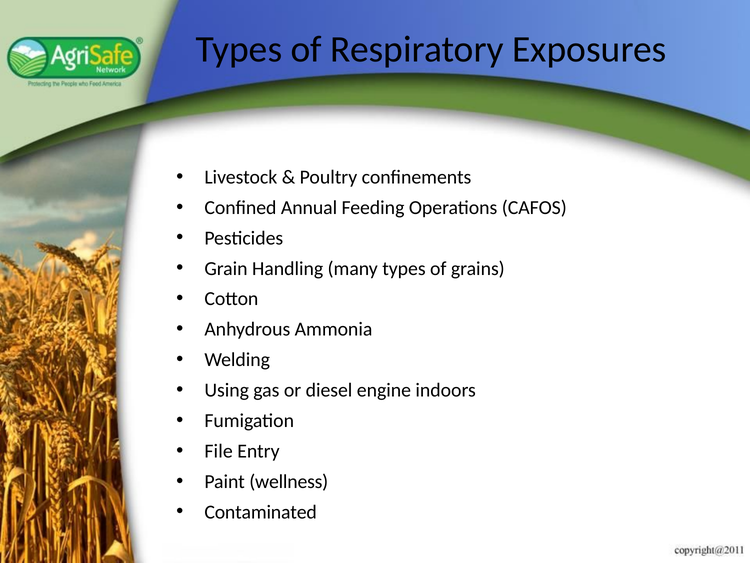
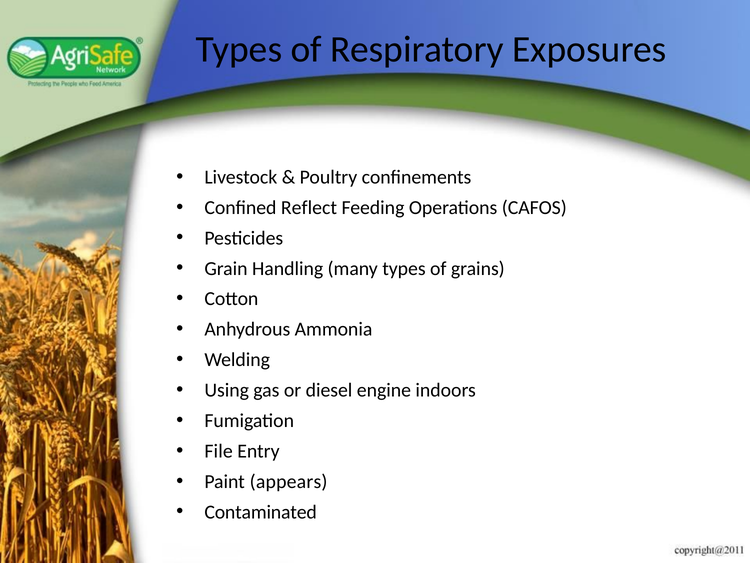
Annual: Annual -> Reflect
wellness: wellness -> appears
